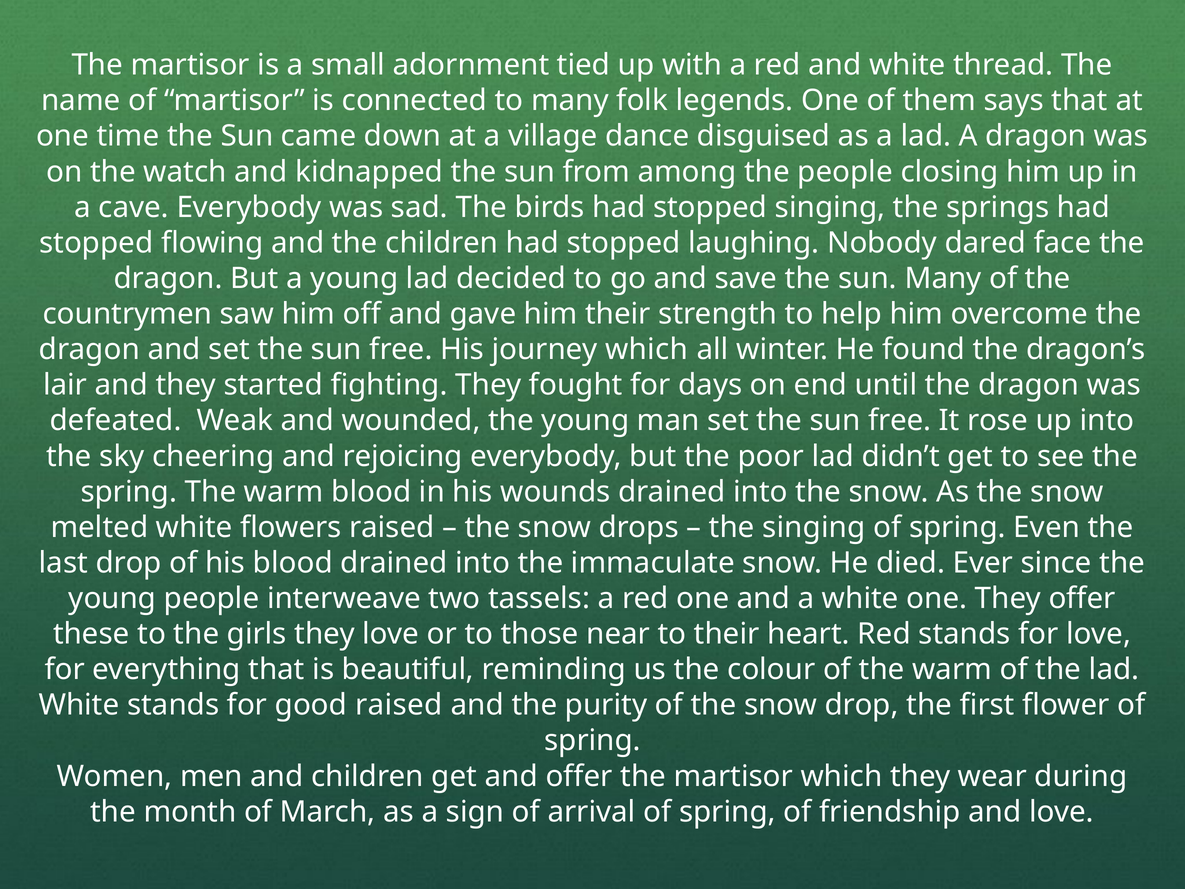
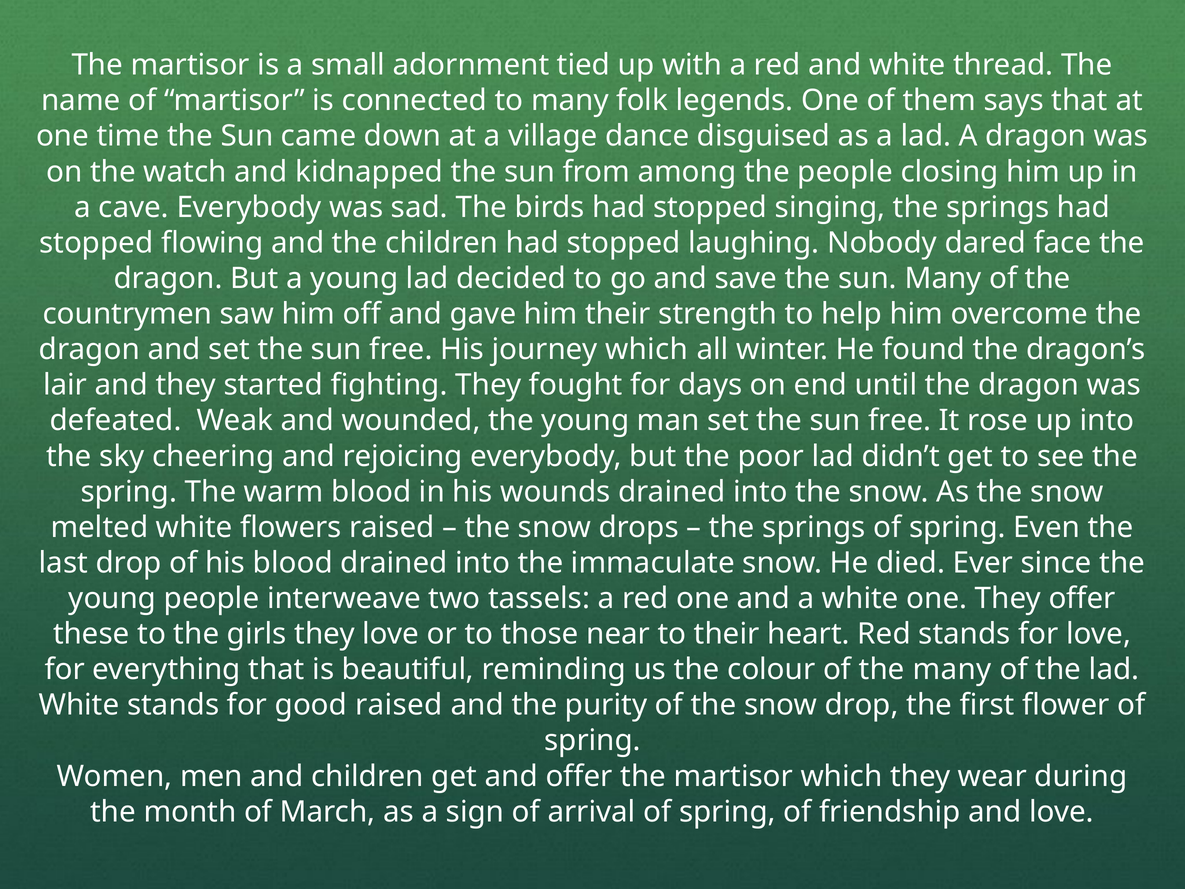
singing at (814, 527): singing -> springs
of the warm: warm -> many
